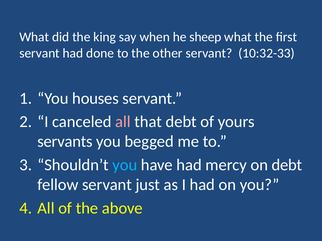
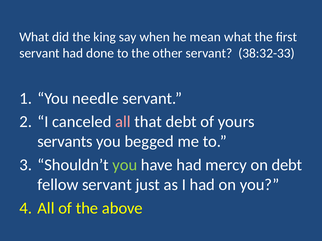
sheep: sheep -> mean
10:32-33: 10:32-33 -> 38:32-33
houses: houses -> needle
you at (125, 165) colour: light blue -> light green
